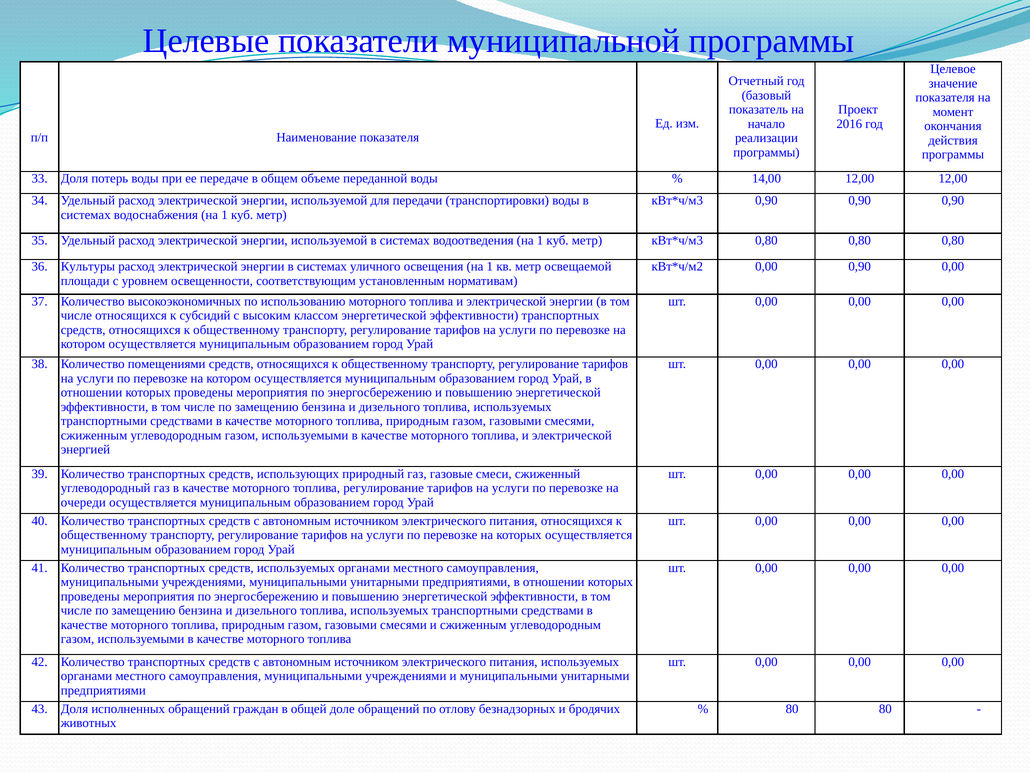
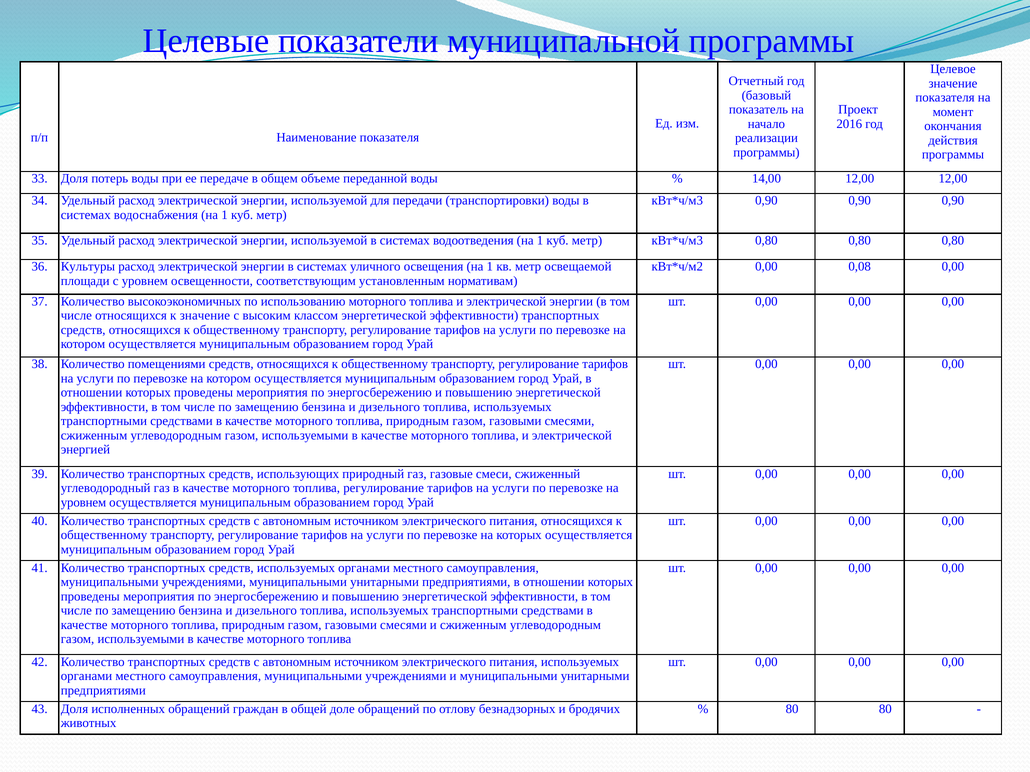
0,00 0,90: 0,90 -> 0,08
к субсидий: субсидий -> значение
очереди at (83, 503): очереди -> уровнем
